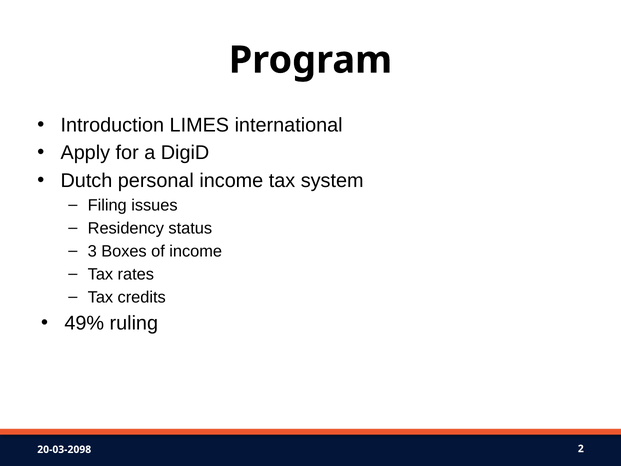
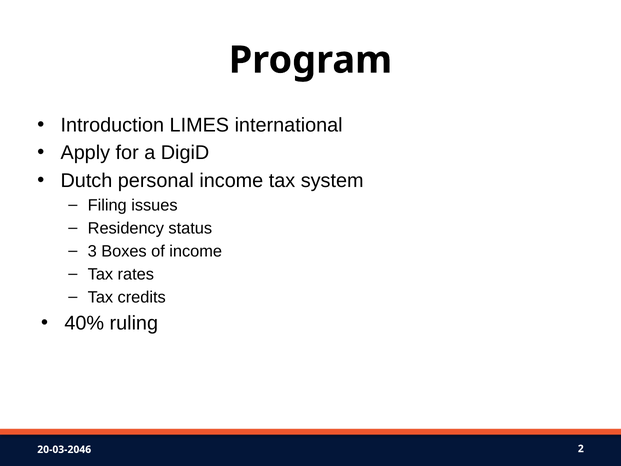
49%: 49% -> 40%
20-03-2098: 20-03-2098 -> 20-03-2046
